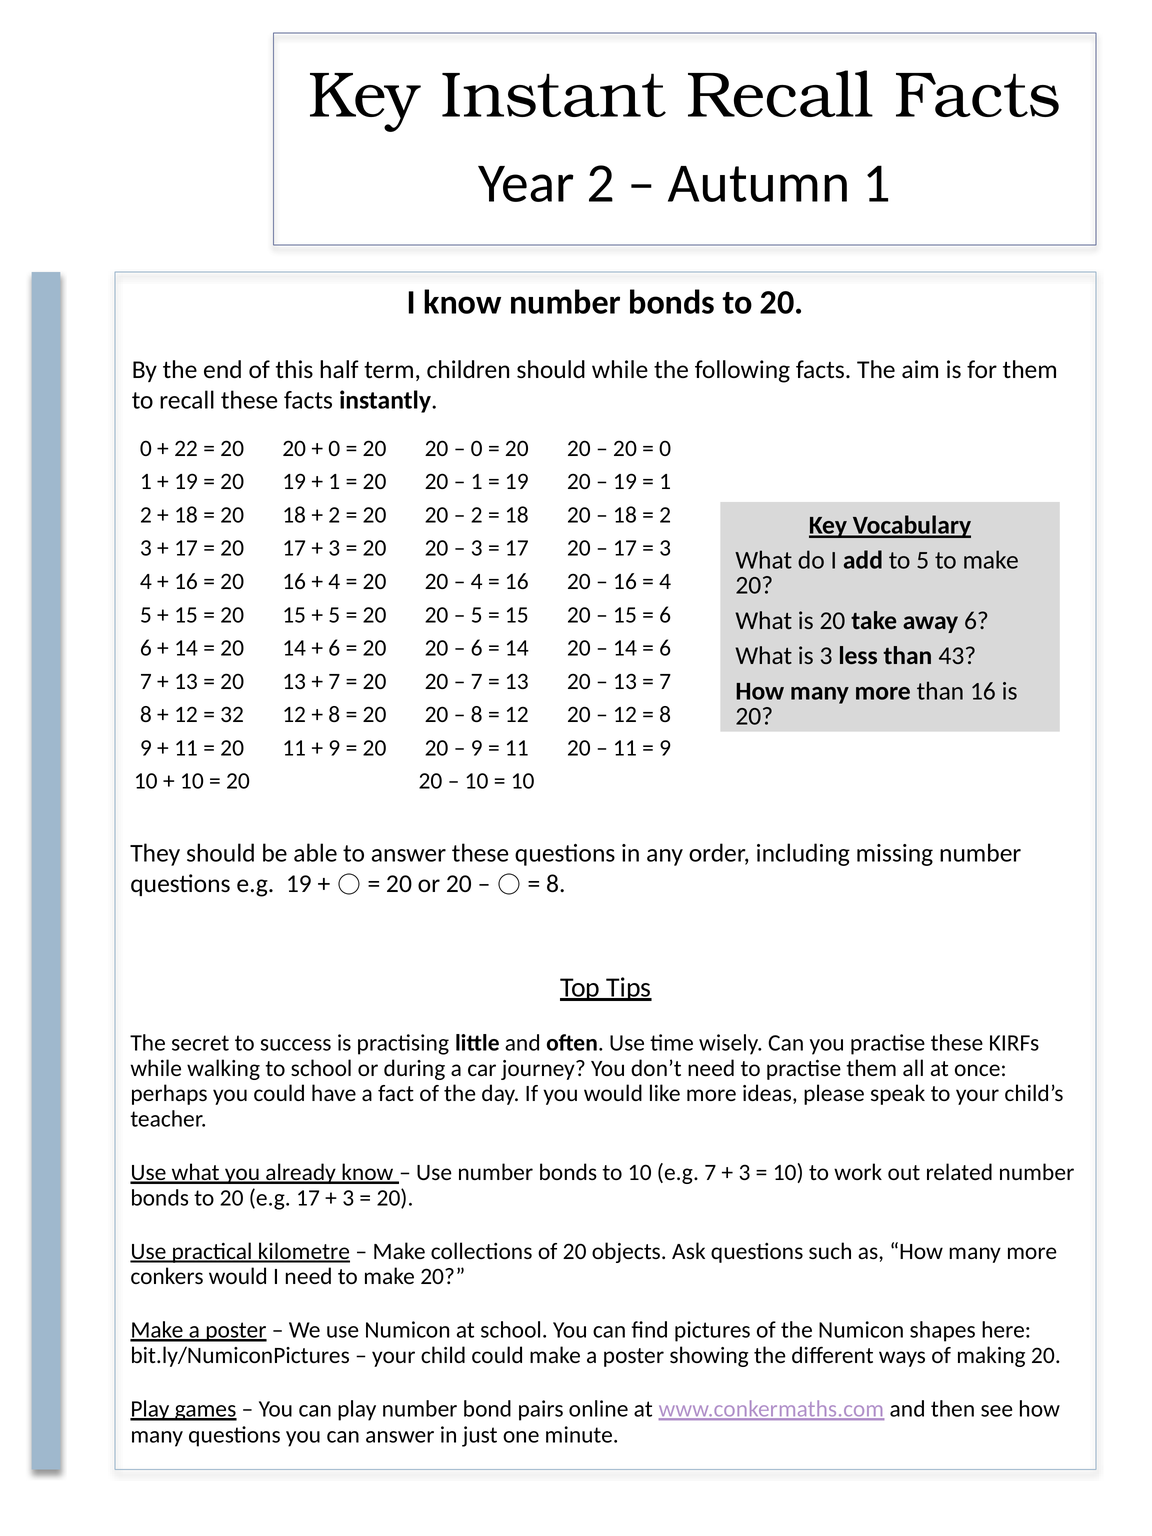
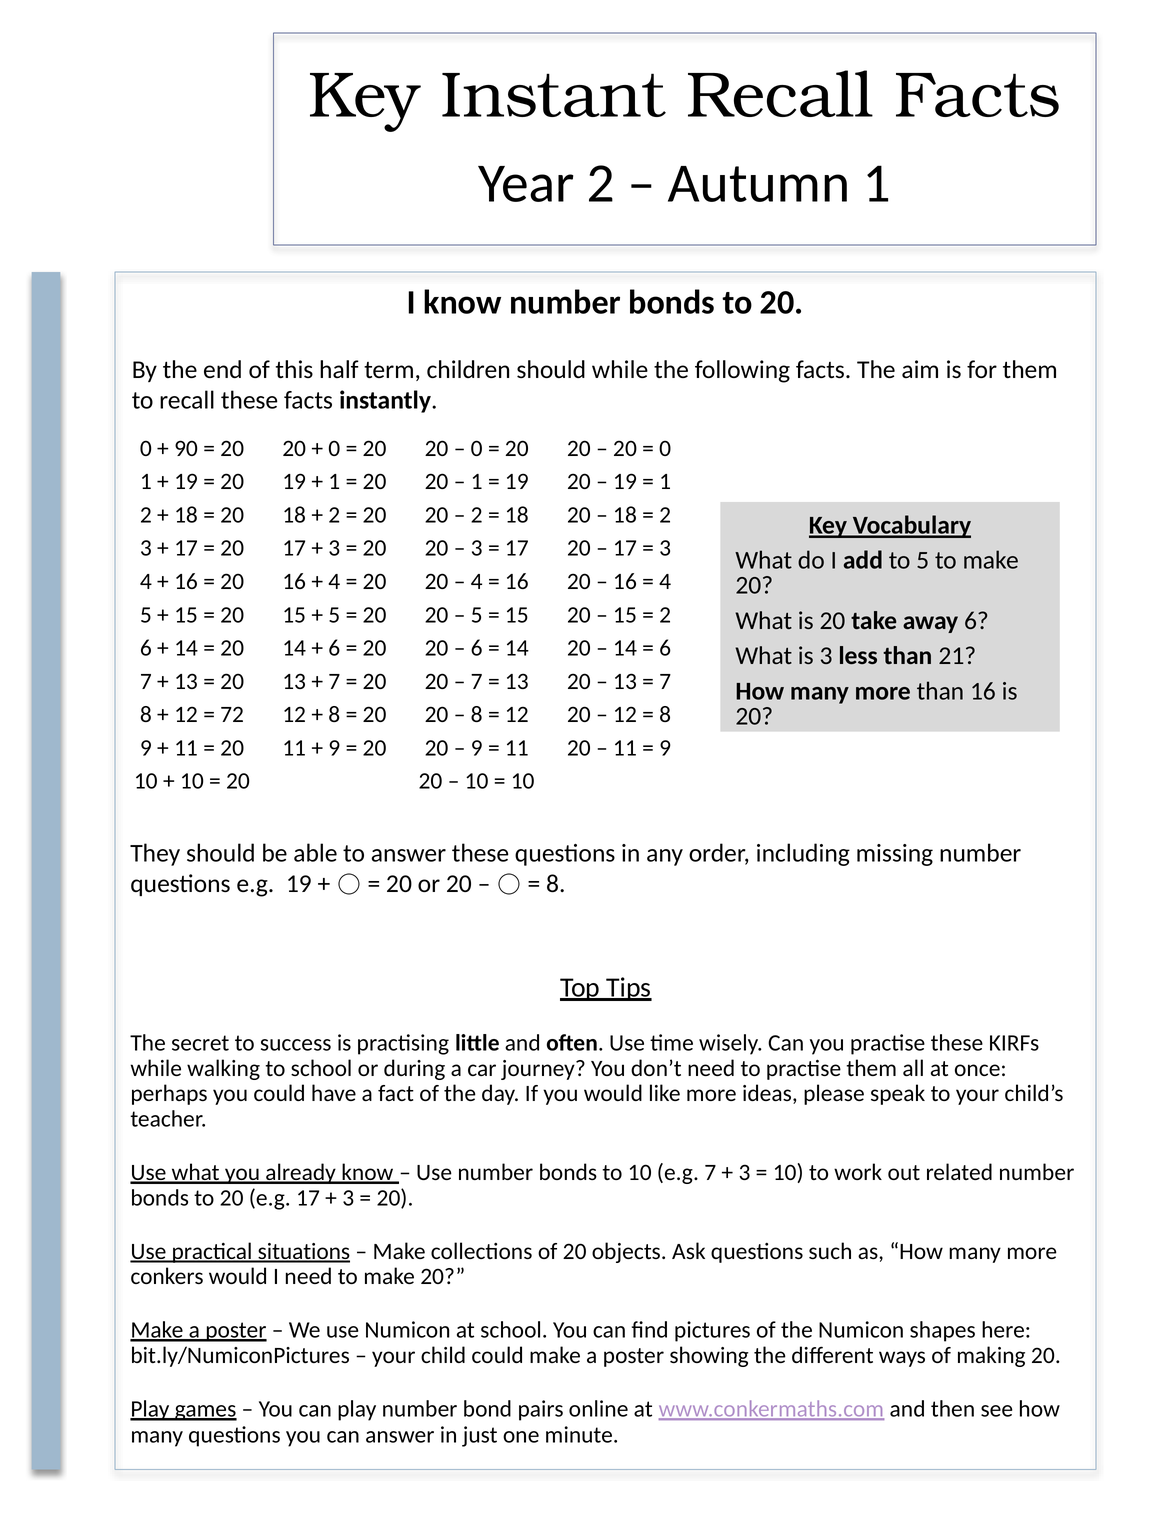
22: 22 -> 90
6 at (665, 615): 6 -> 2
43: 43 -> 21
32: 32 -> 72
kilometre: kilometre -> situations
